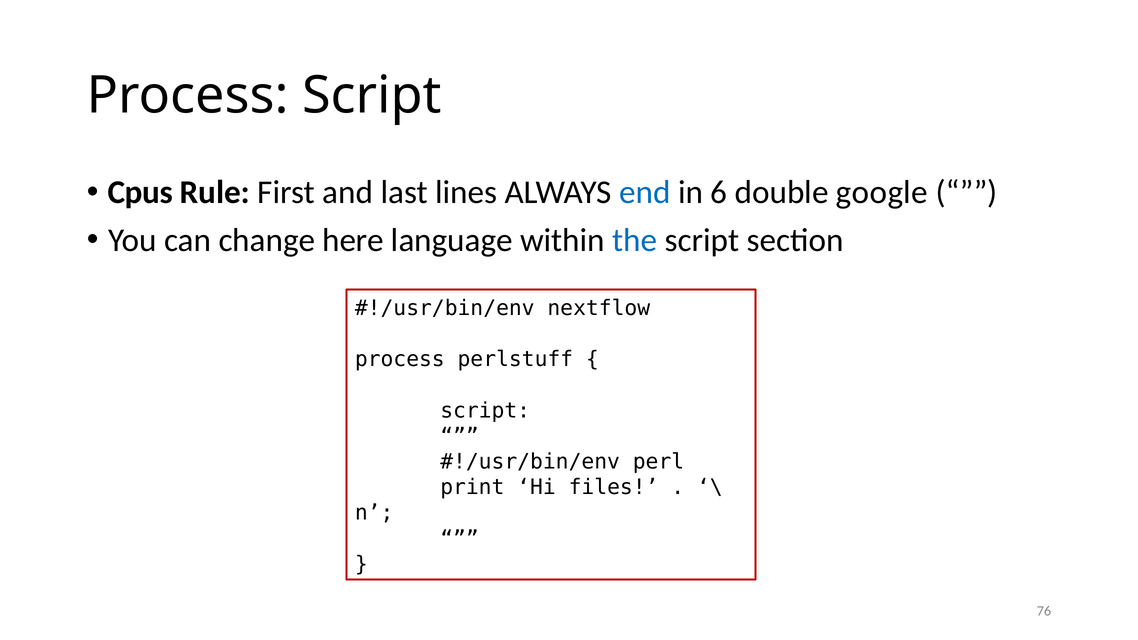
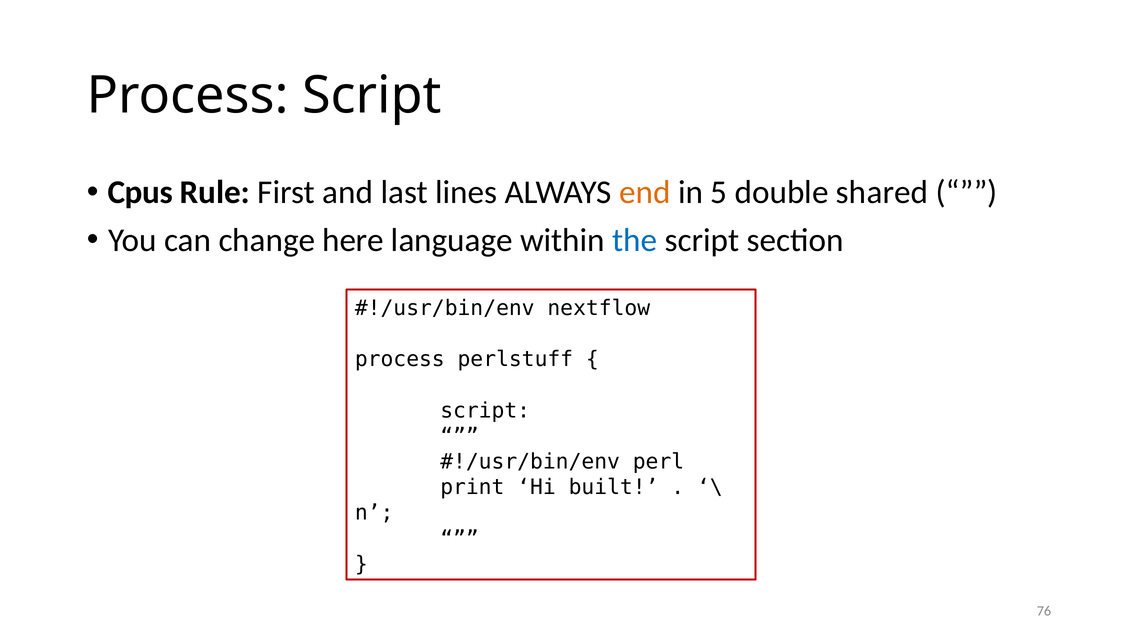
end colour: blue -> orange
6: 6 -> 5
google: google -> shared
files: files -> built
